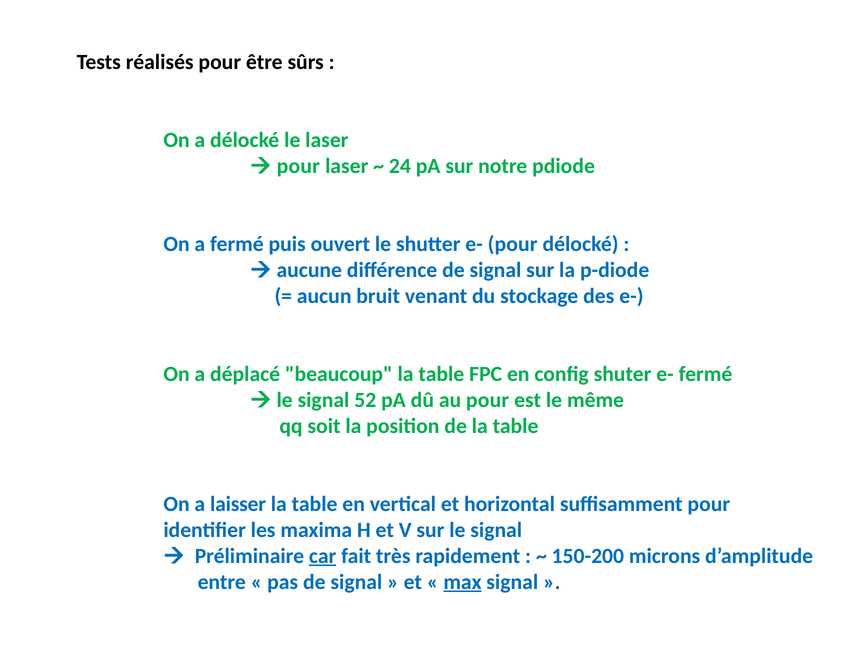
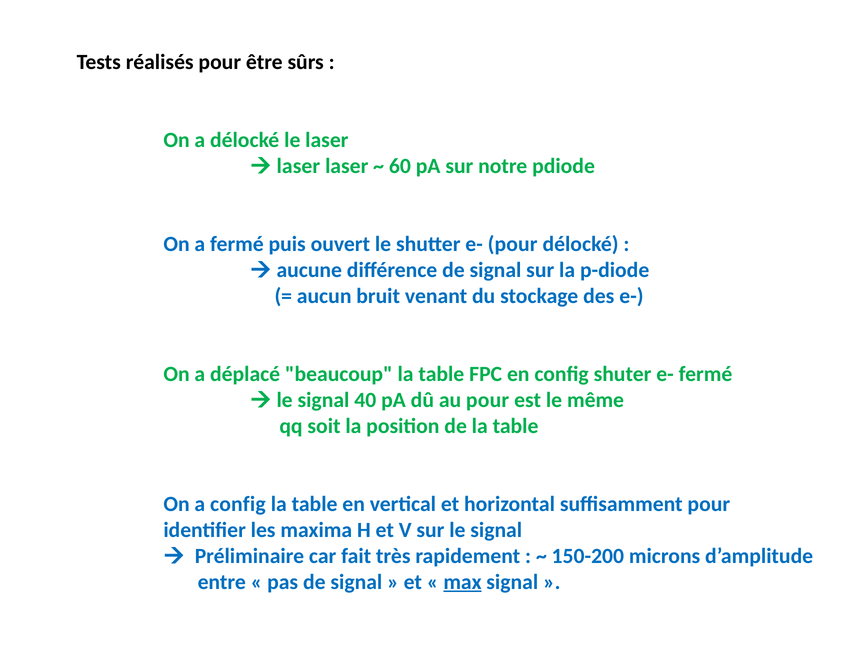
pour at (298, 166): pour -> laser
24: 24 -> 60
52: 52 -> 40
a laisser: laisser -> config
car underline: present -> none
